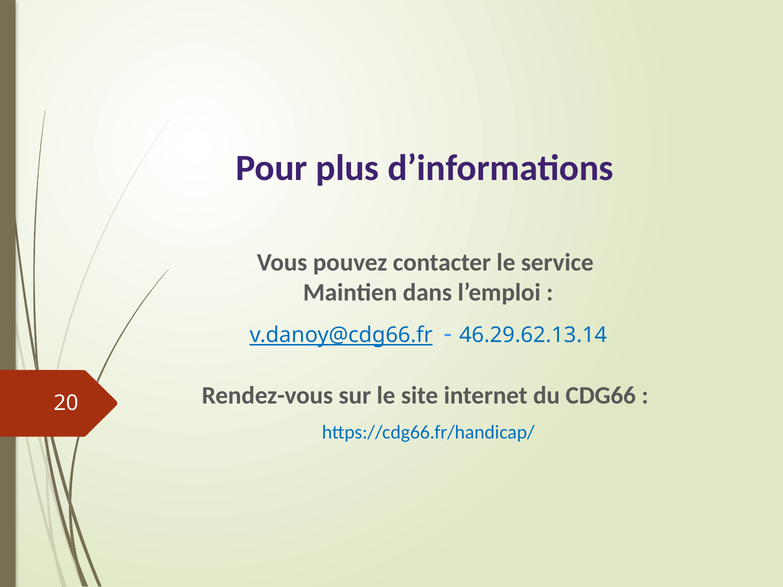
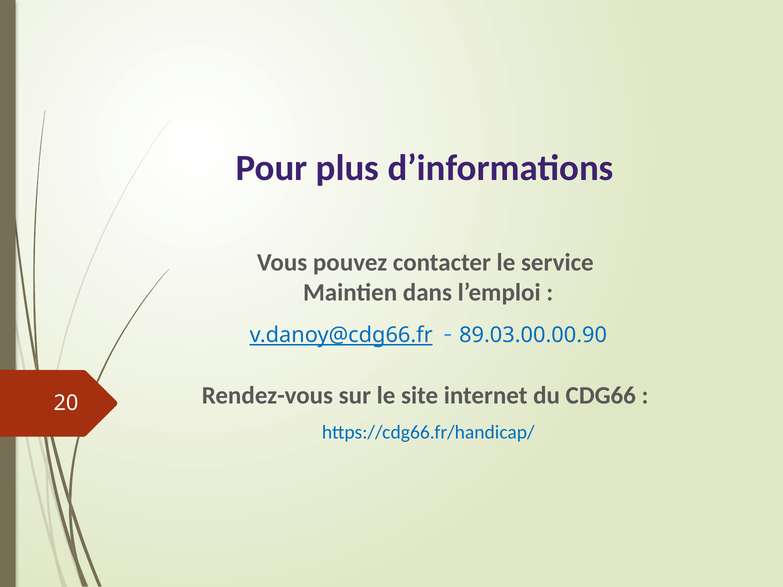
46.29.62.13.14: 46.29.62.13.14 -> 89.03.00.00.90
